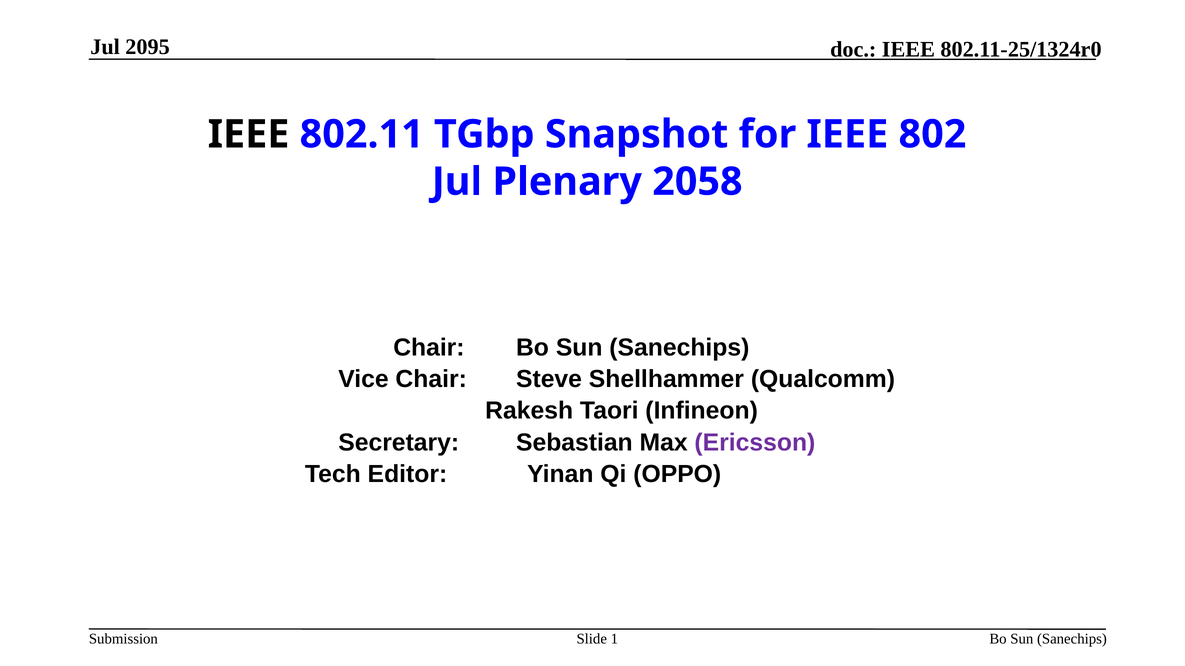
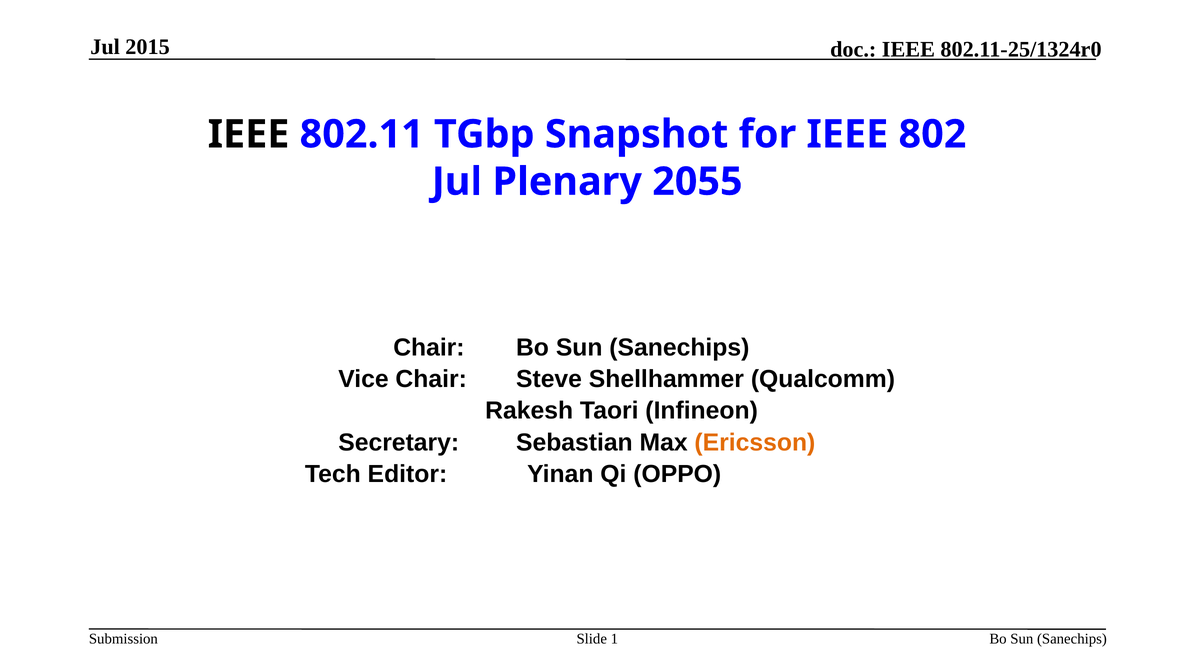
2095: 2095 -> 2015
2058: 2058 -> 2055
Ericsson colour: purple -> orange
